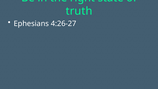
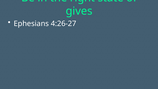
truth: truth -> gives
